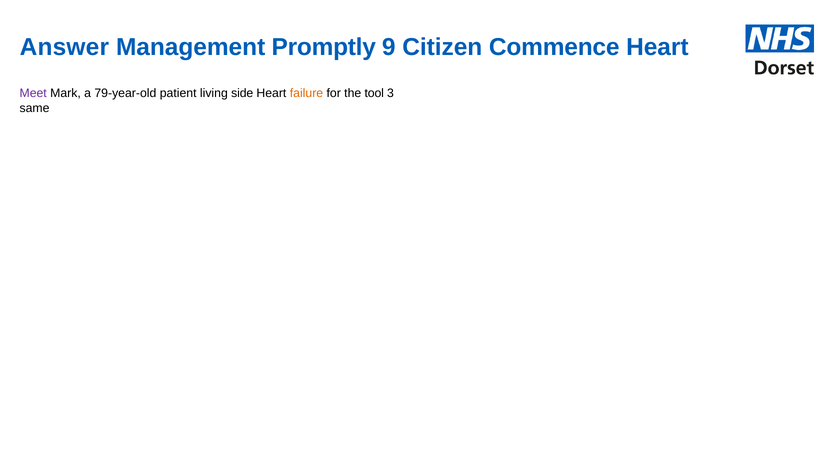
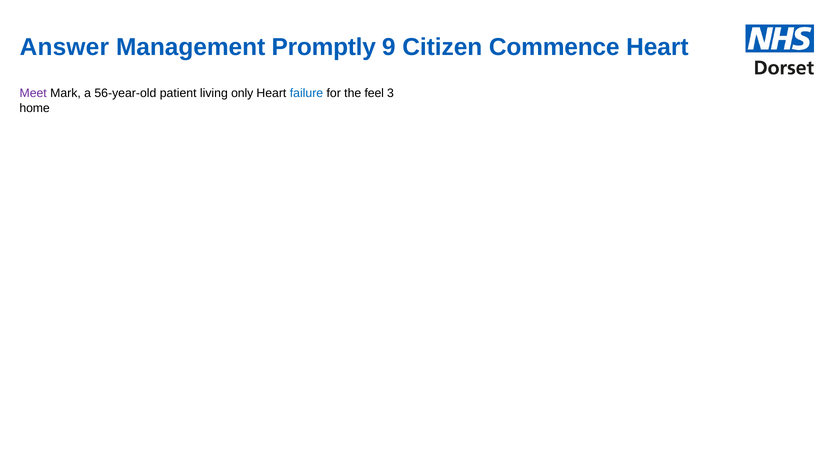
79-year-old: 79-year-old -> 56-year-old
side: side -> only
failure colour: orange -> blue
tool: tool -> feel
same: same -> home
